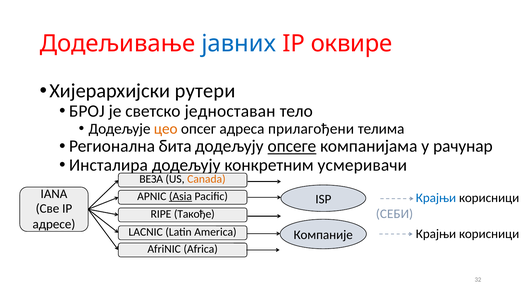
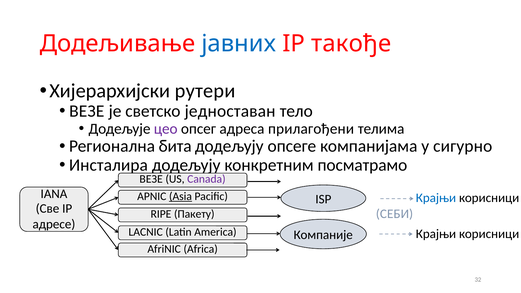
оквире: оквире -> такође
БРОЈ at (87, 111): БРОЈ -> ВЕЗЕ
цео colour: orange -> purple
опсеге underline: present -> none
рачунар: рачунар -> сигурно
усмеривачи: усмеривачи -> посматрамо
ВЕЗА at (151, 179): ВЕЗА -> ВЕЗЕ
Canada colour: orange -> purple
Такође: Такође -> Пакету
